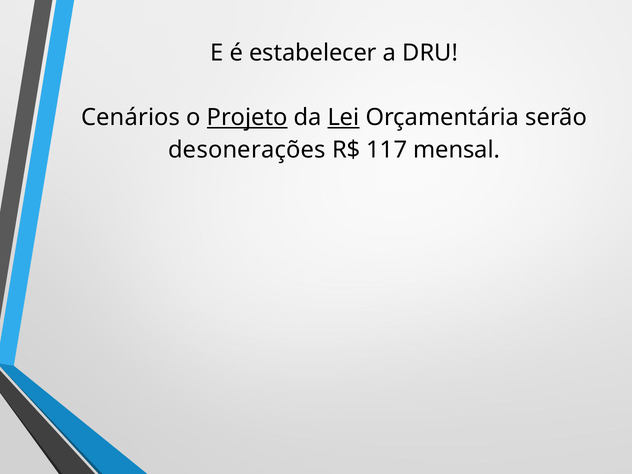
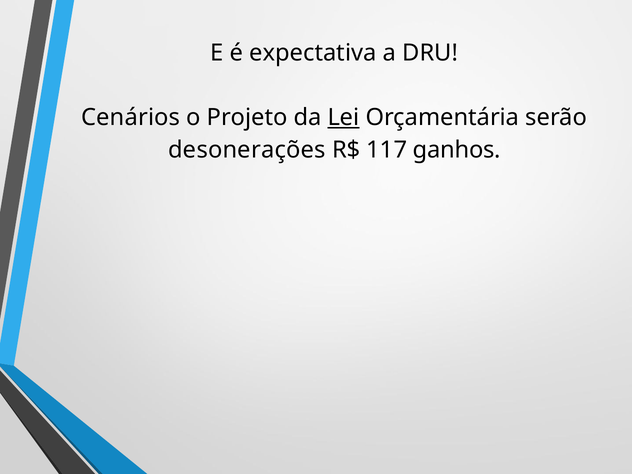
estabelecer: estabelecer -> expectativa
Projeto underline: present -> none
mensal: mensal -> ganhos
